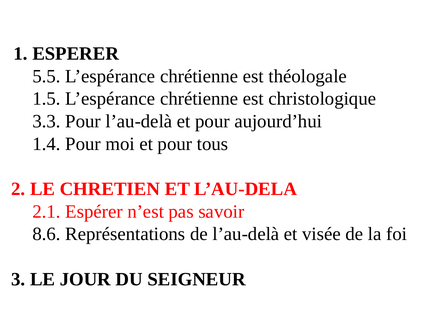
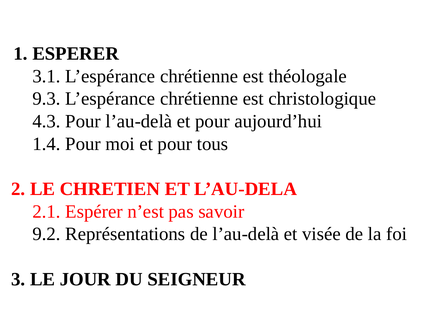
5.5: 5.5 -> 3.1
1.5: 1.5 -> 9.3
3.3: 3.3 -> 4.3
8.6: 8.6 -> 9.2
